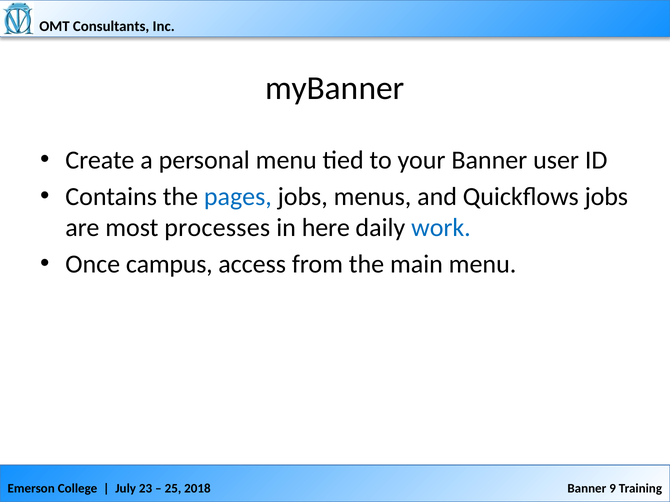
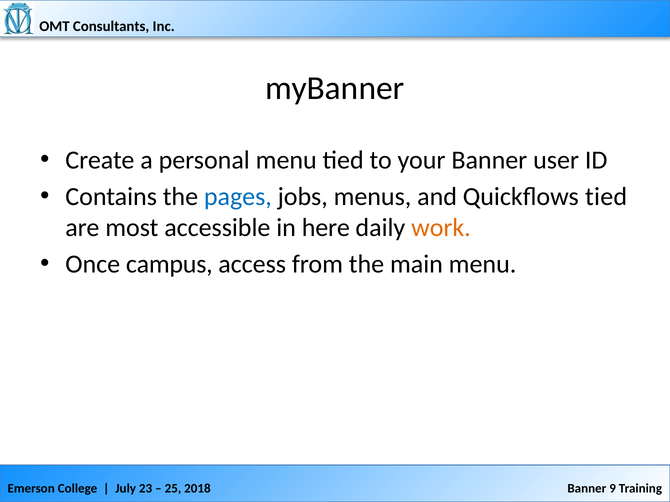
Quickflows jobs: jobs -> tied
processes: processes -> accessible
work colour: blue -> orange
